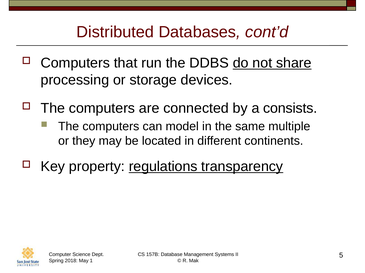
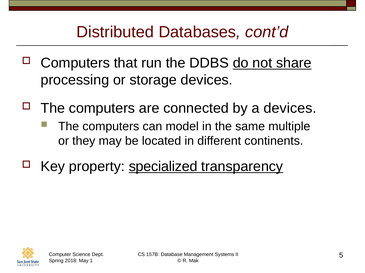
a consists: consists -> devices
regulations: regulations -> specialized
